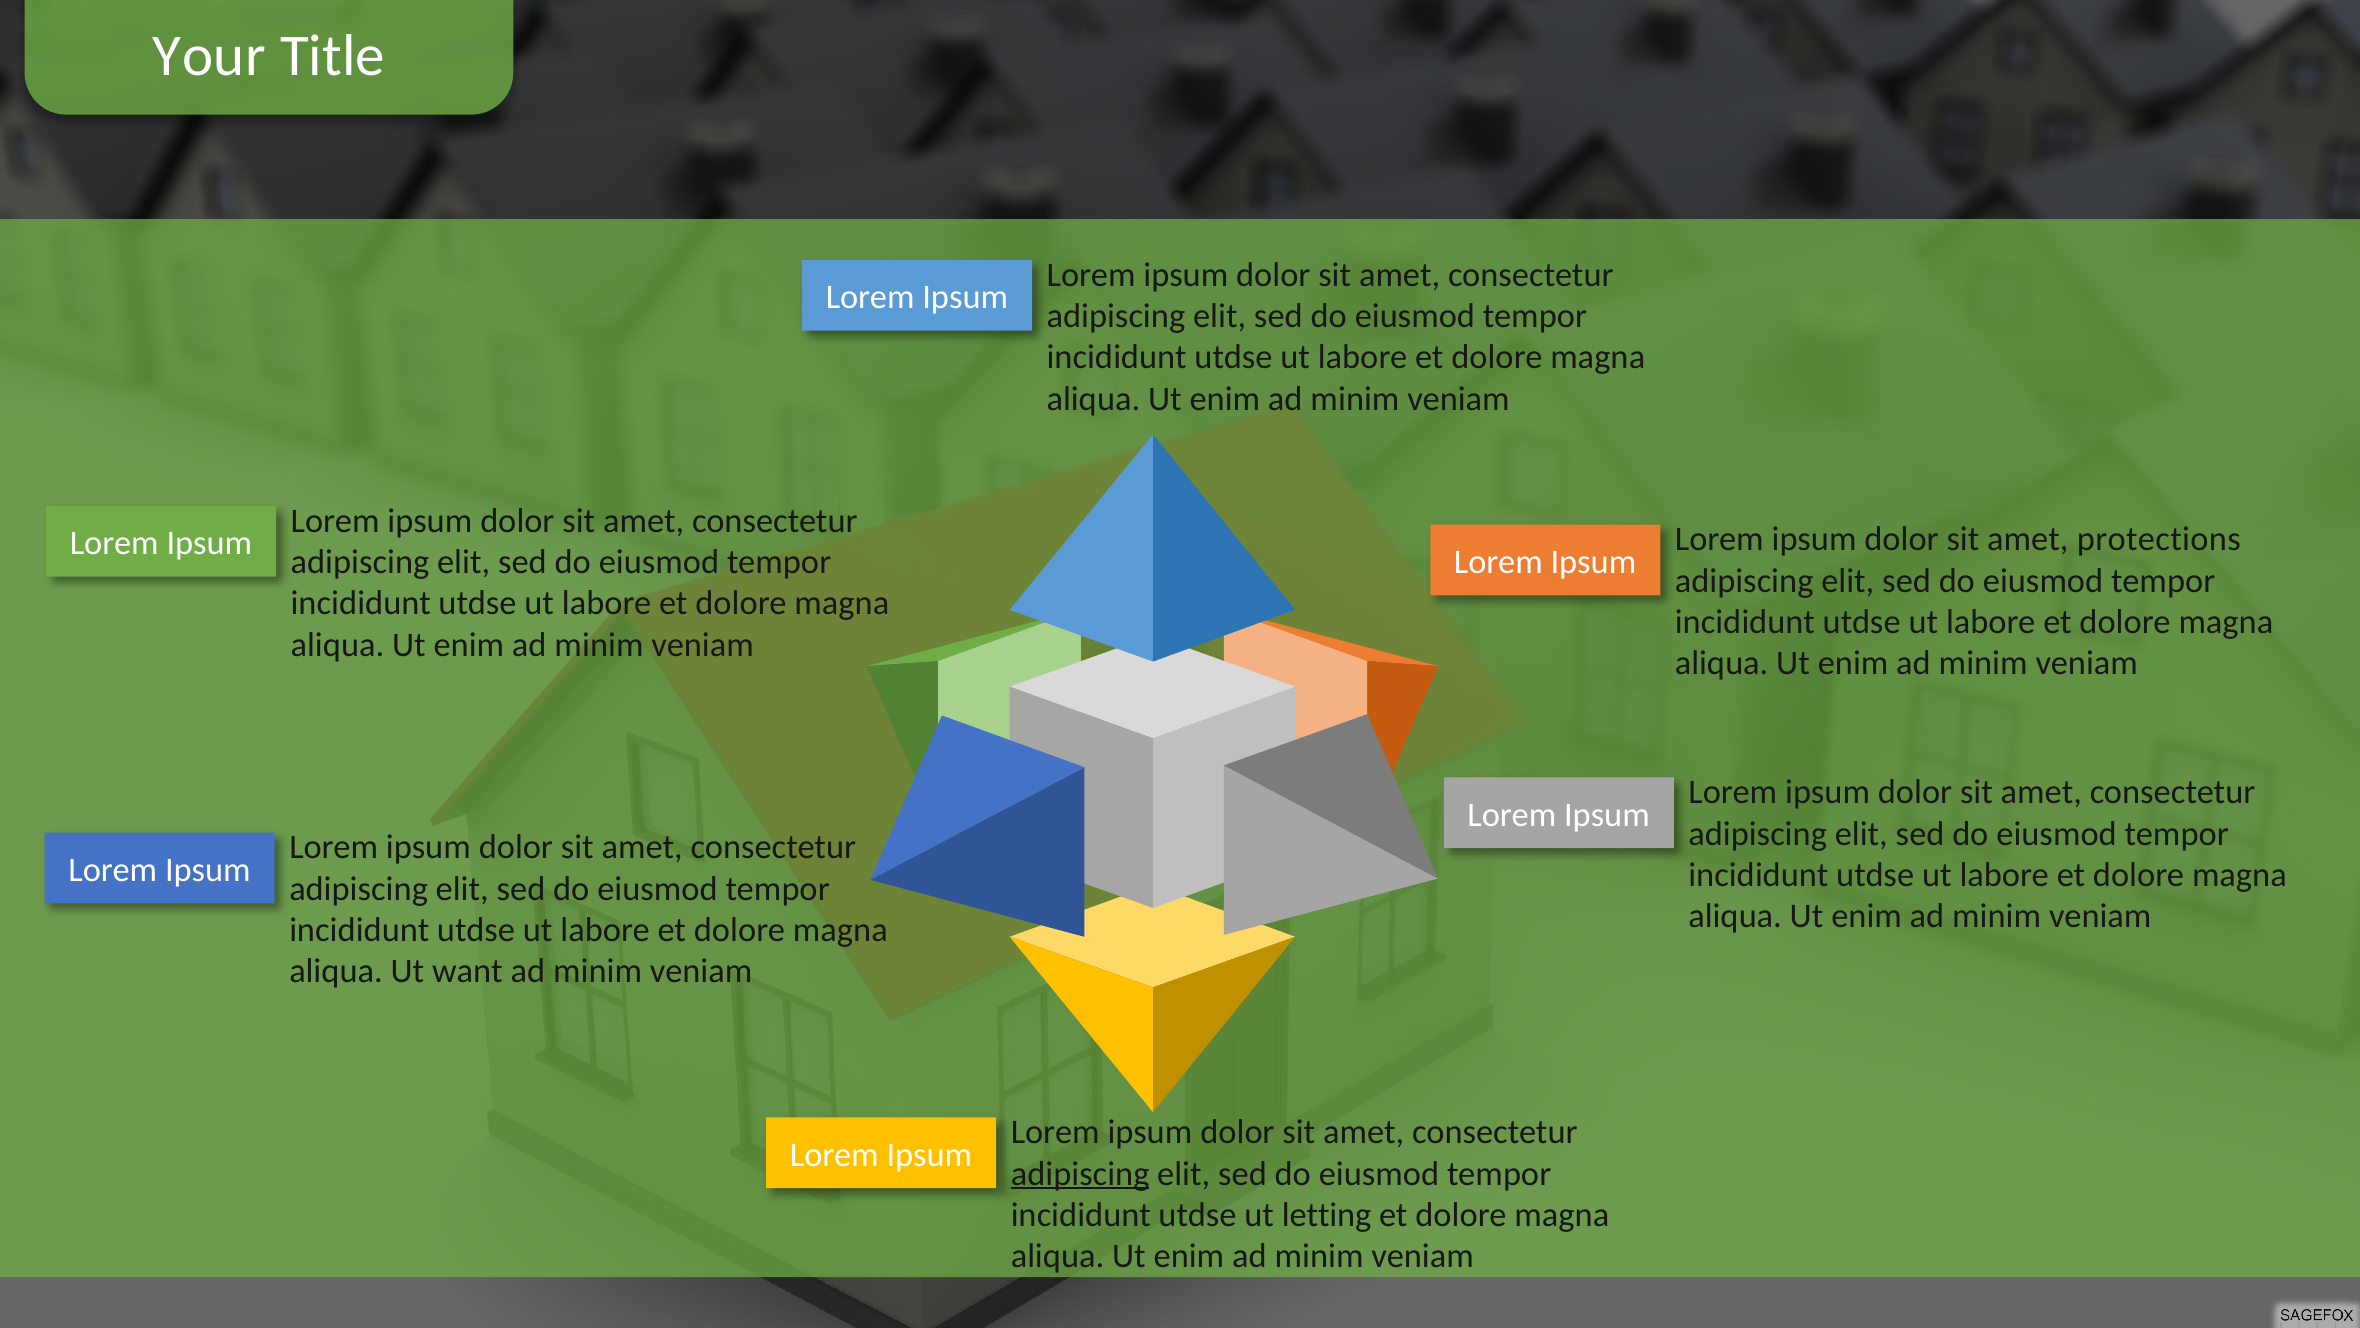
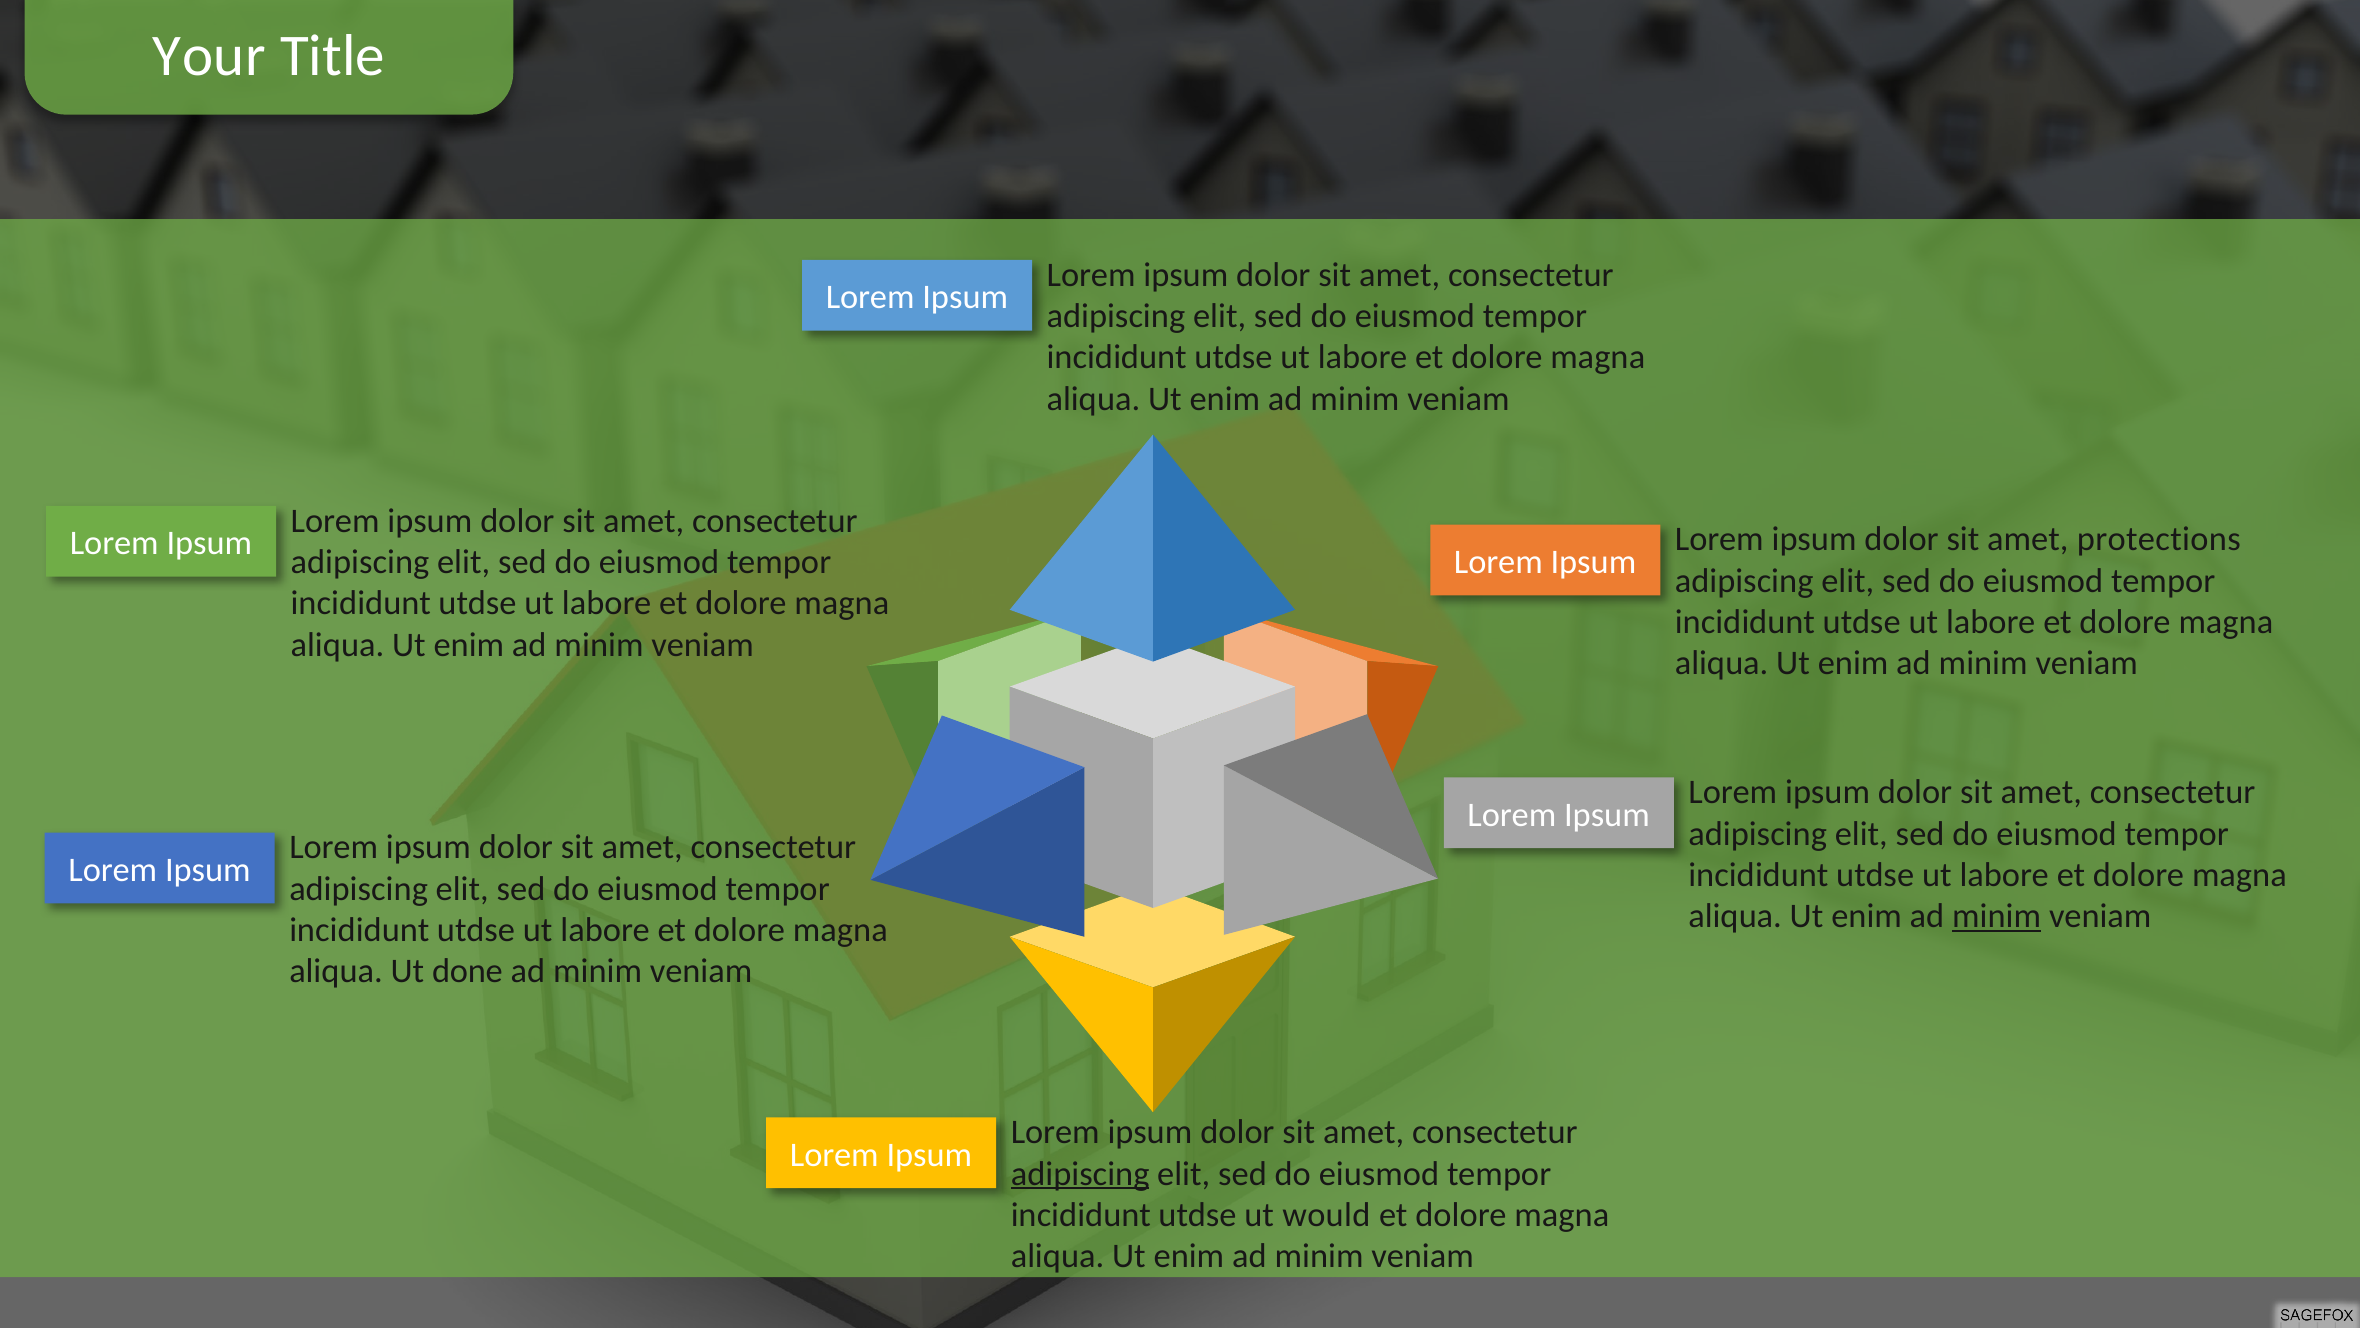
minim at (1997, 916) underline: none -> present
want: want -> done
letting: letting -> would
